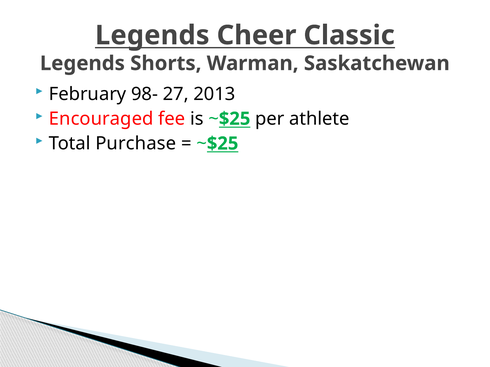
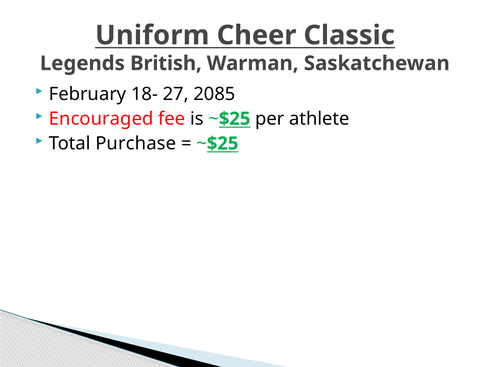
Legends at (152, 35): Legends -> Uniform
Shorts: Shorts -> British
98-: 98- -> 18-
2013: 2013 -> 2085
